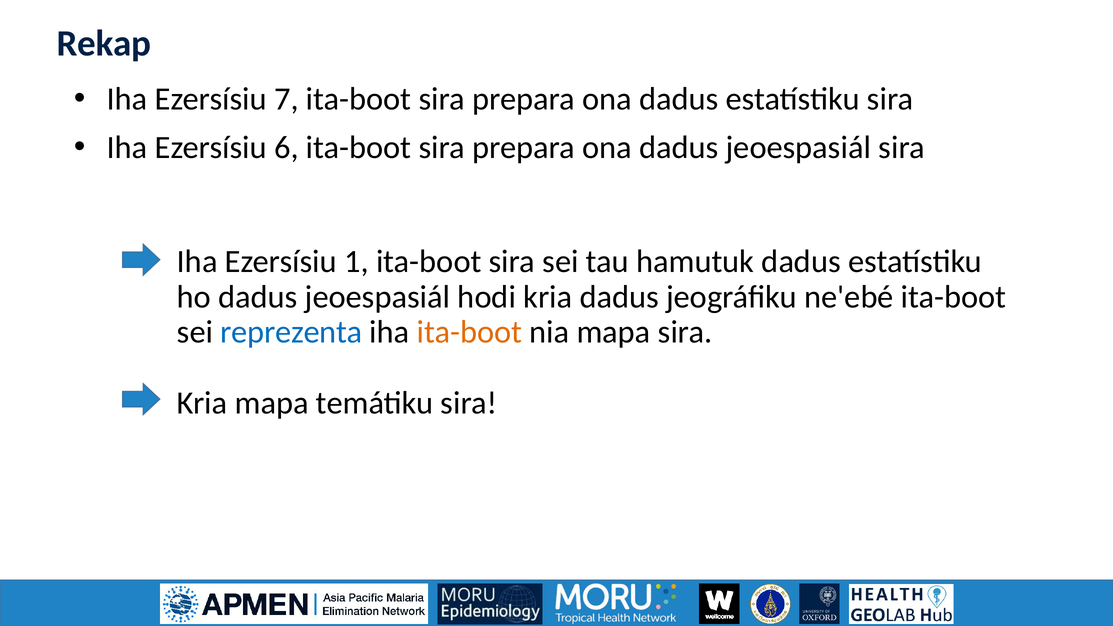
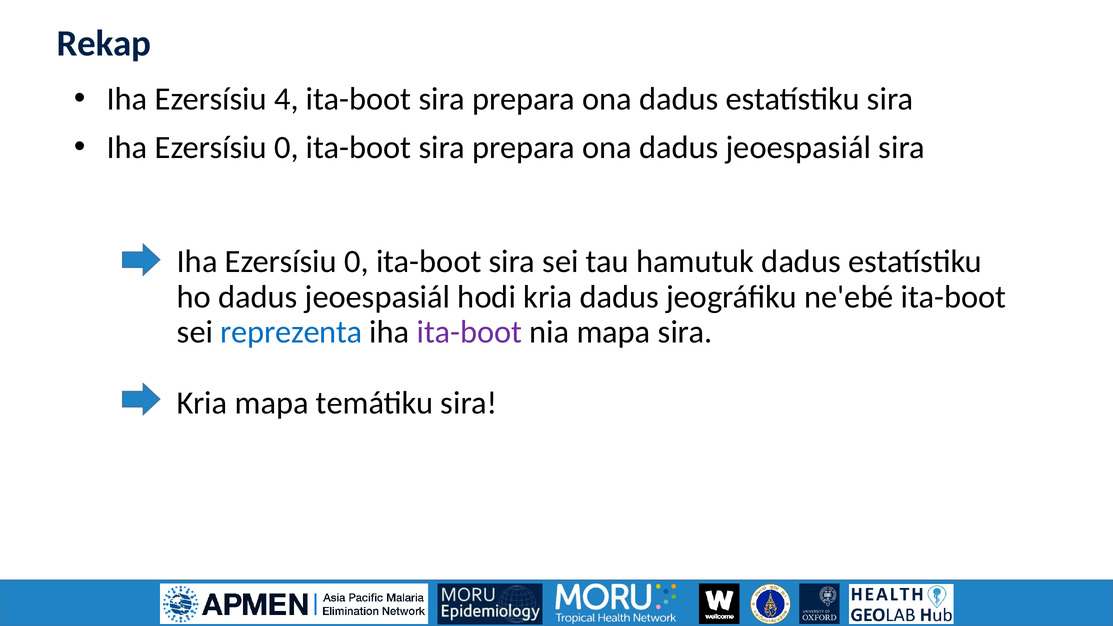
7: 7 -> 4
6 at (286, 147): 6 -> 0
1 at (356, 262): 1 -> 0
ita-boot at (469, 332) colour: orange -> purple
